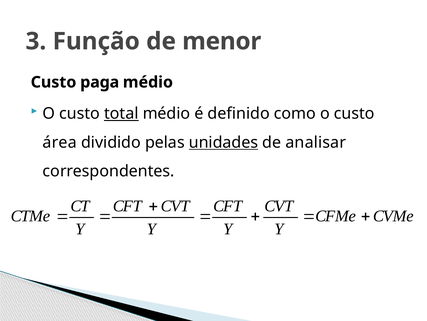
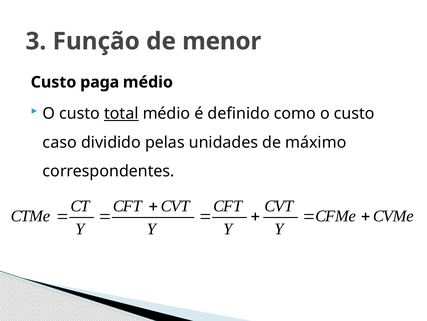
área: área -> caso
unidades underline: present -> none
analisar: analisar -> máximo
